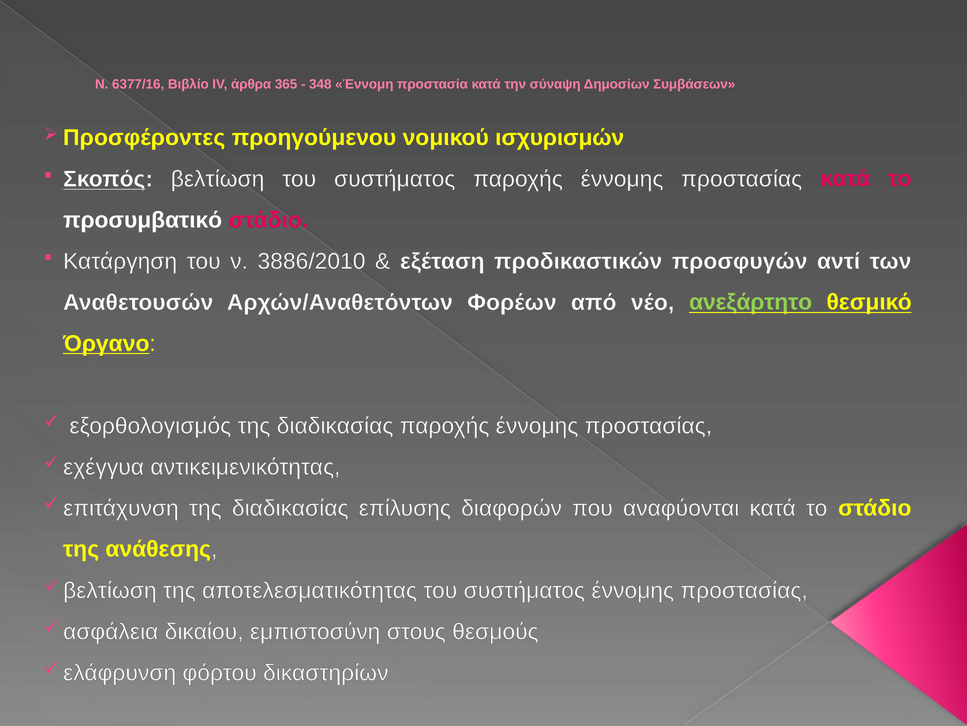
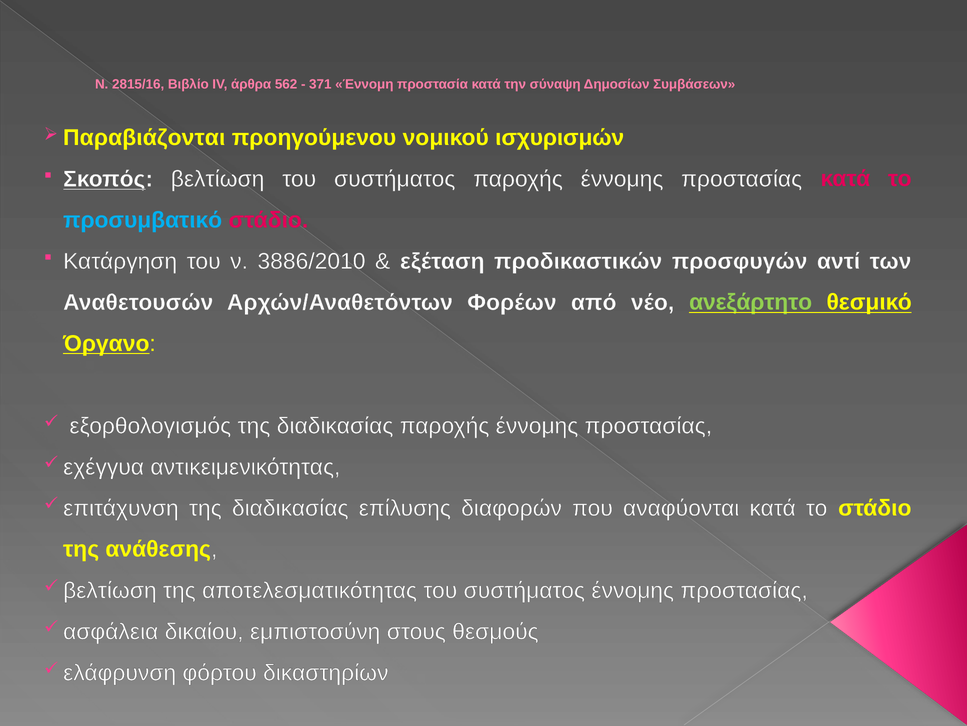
6377/16: 6377/16 -> 2815/16
365: 365 -> 562
348: 348 -> 371
Προσφέροντες: Προσφέροντες -> Παραβιάζονται
προσυμβατικό colour: white -> light blue
